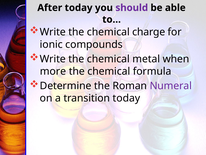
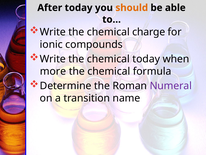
should colour: purple -> orange
chemical metal: metal -> today
transition today: today -> name
